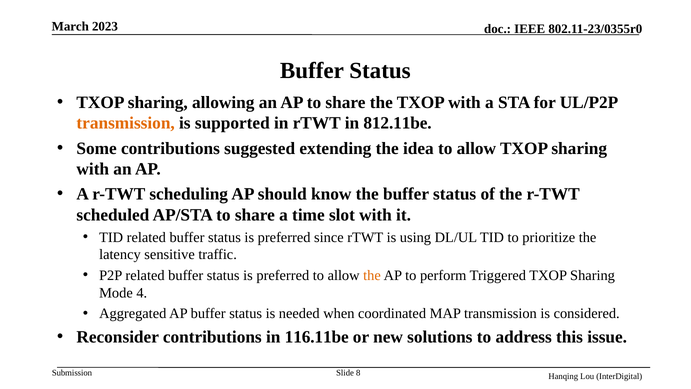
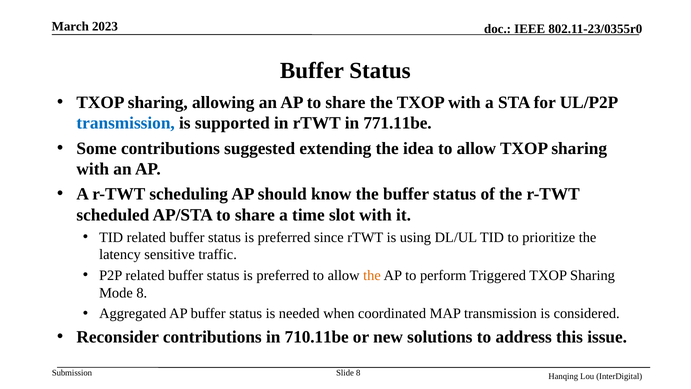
transmission at (126, 123) colour: orange -> blue
812.11be: 812.11be -> 771.11be
Mode 4: 4 -> 8
116.11be: 116.11be -> 710.11be
